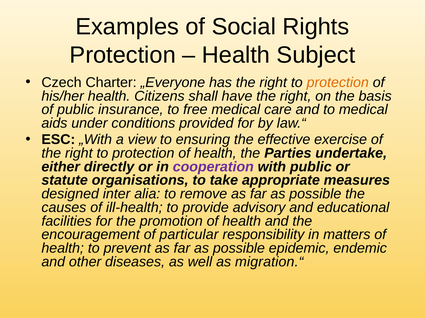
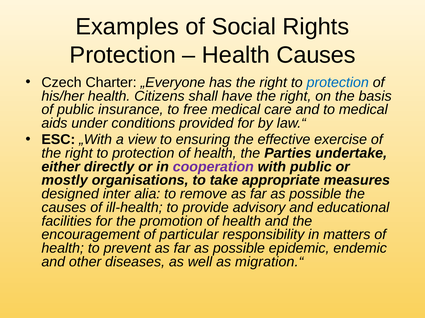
Health Subject: Subject -> Causes
protection at (338, 83) colour: orange -> blue
statute: statute -> mostly
